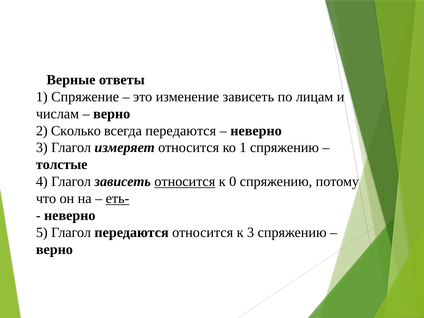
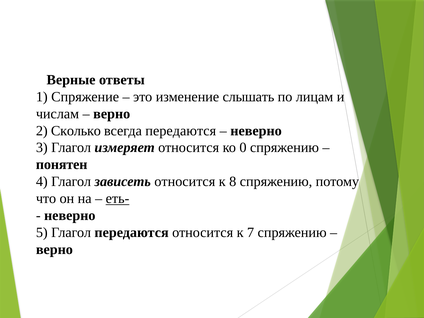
изменение зависеть: зависеть -> слышать
ко 1: 1 -> 0
толстые: толстые -> понятен
относится at (185, 182) underline: present -> none
0: 0 -> 8
к 3: 3 -> 7
